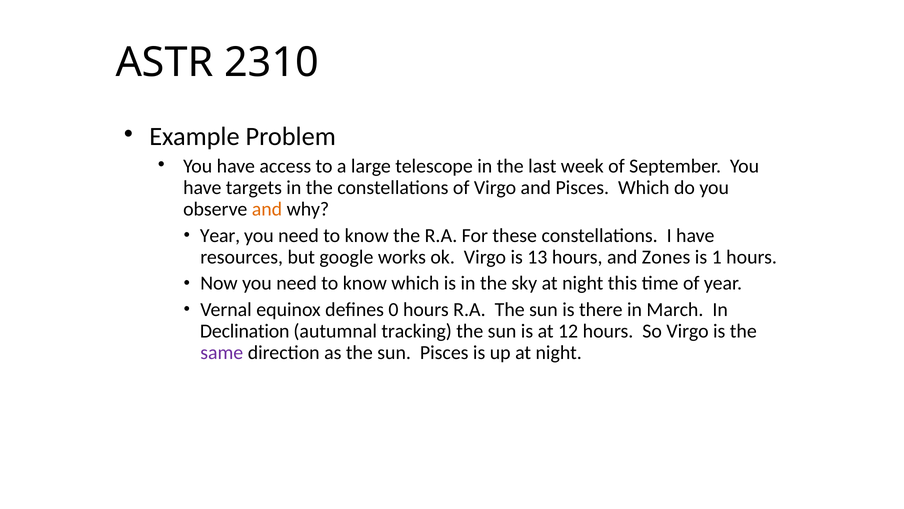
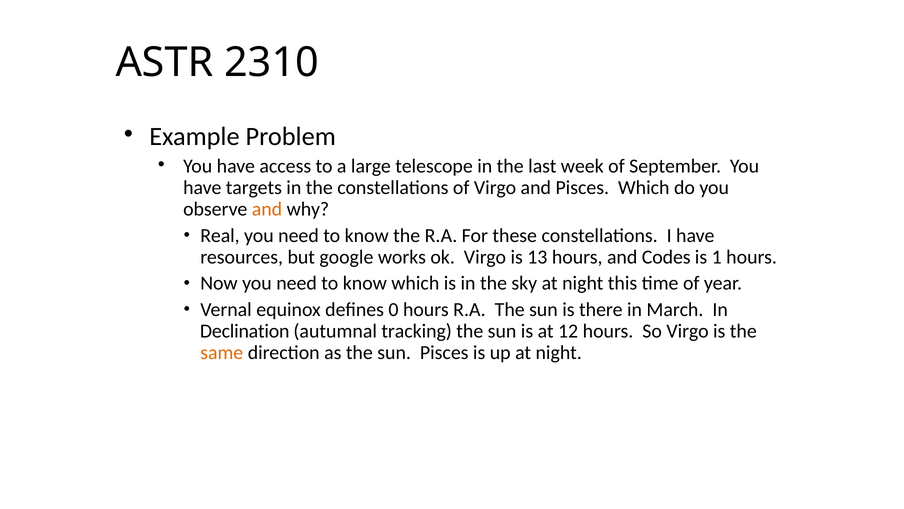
Year at (220, 235): Year -> Real
Zones: Zones -> Codes
same colour: purple -> orange
